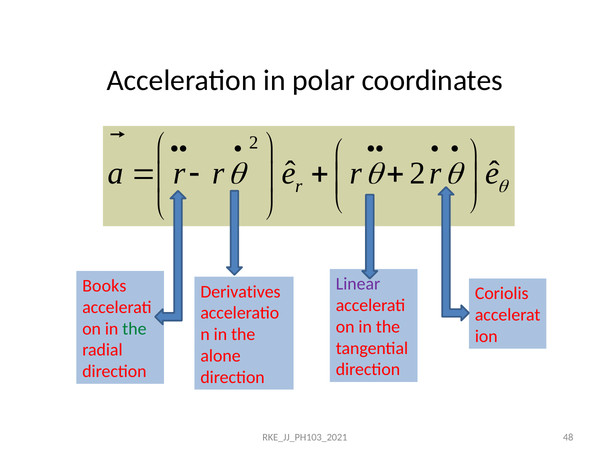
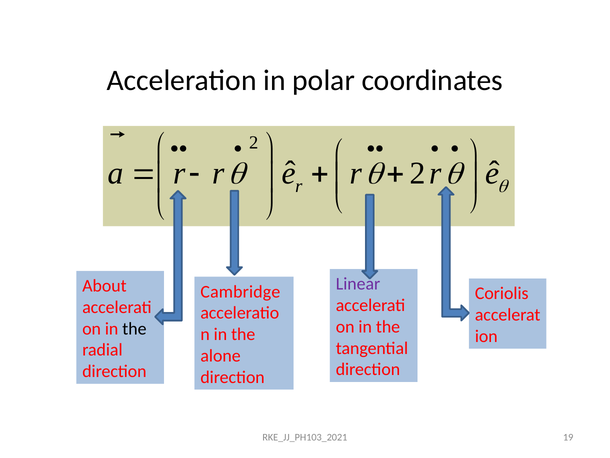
Books: Books -> About
Derivatives: Derivatives -> Cambridge
the at (134, 328) colour: green -> black
48: 48 -> 19
